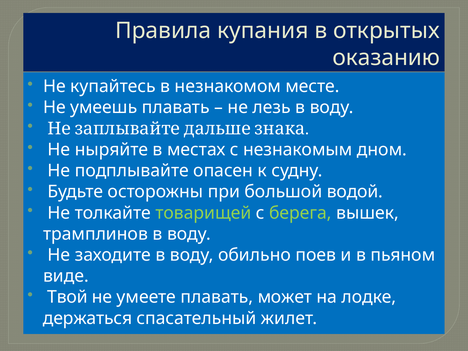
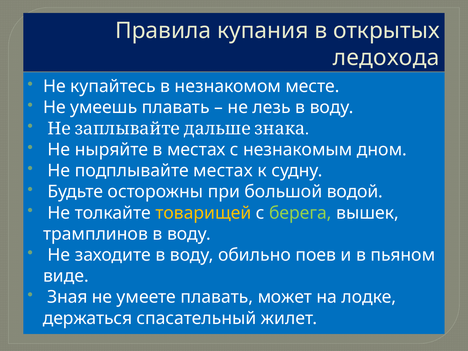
оказанию: оказанию -> ледохода
подплывайте опасен: опасен -> местах
товарищей colour: light green -> yellow
Твой: Твой -> Зная
